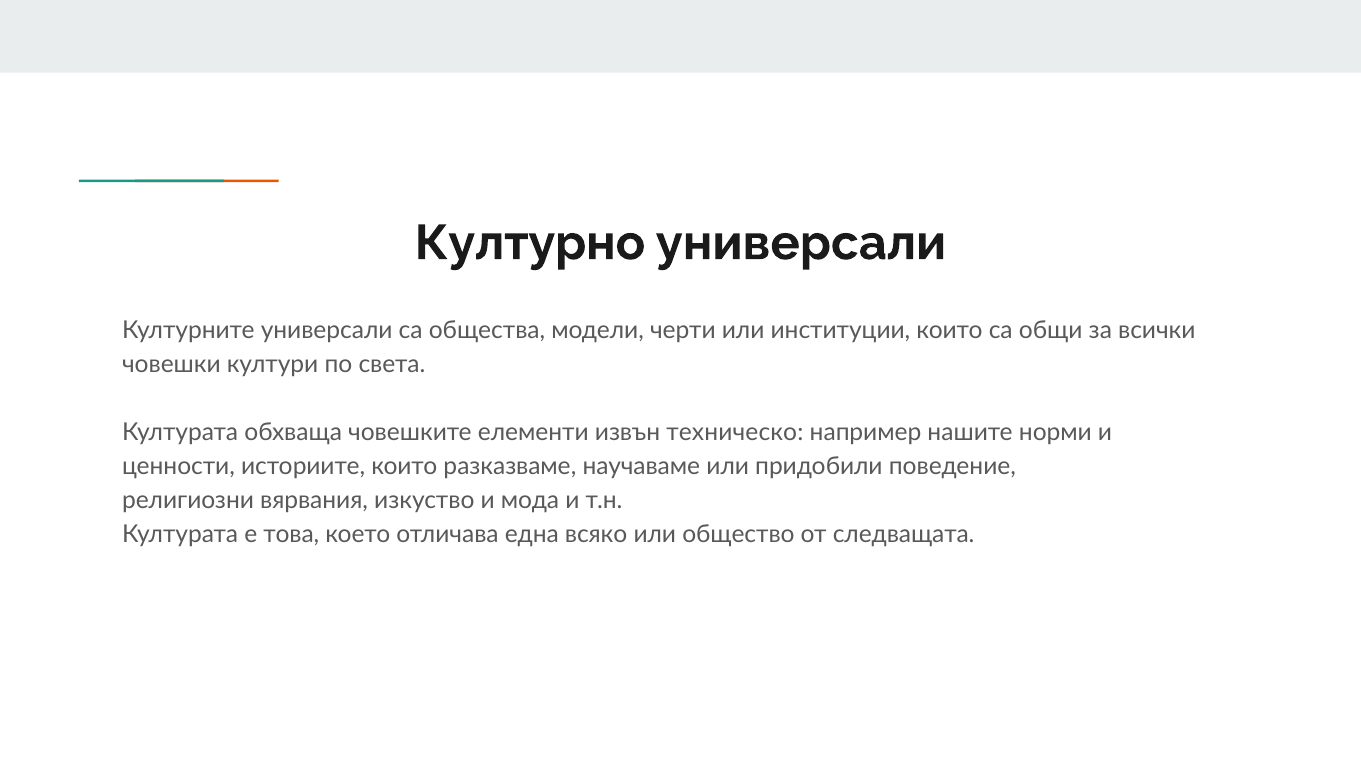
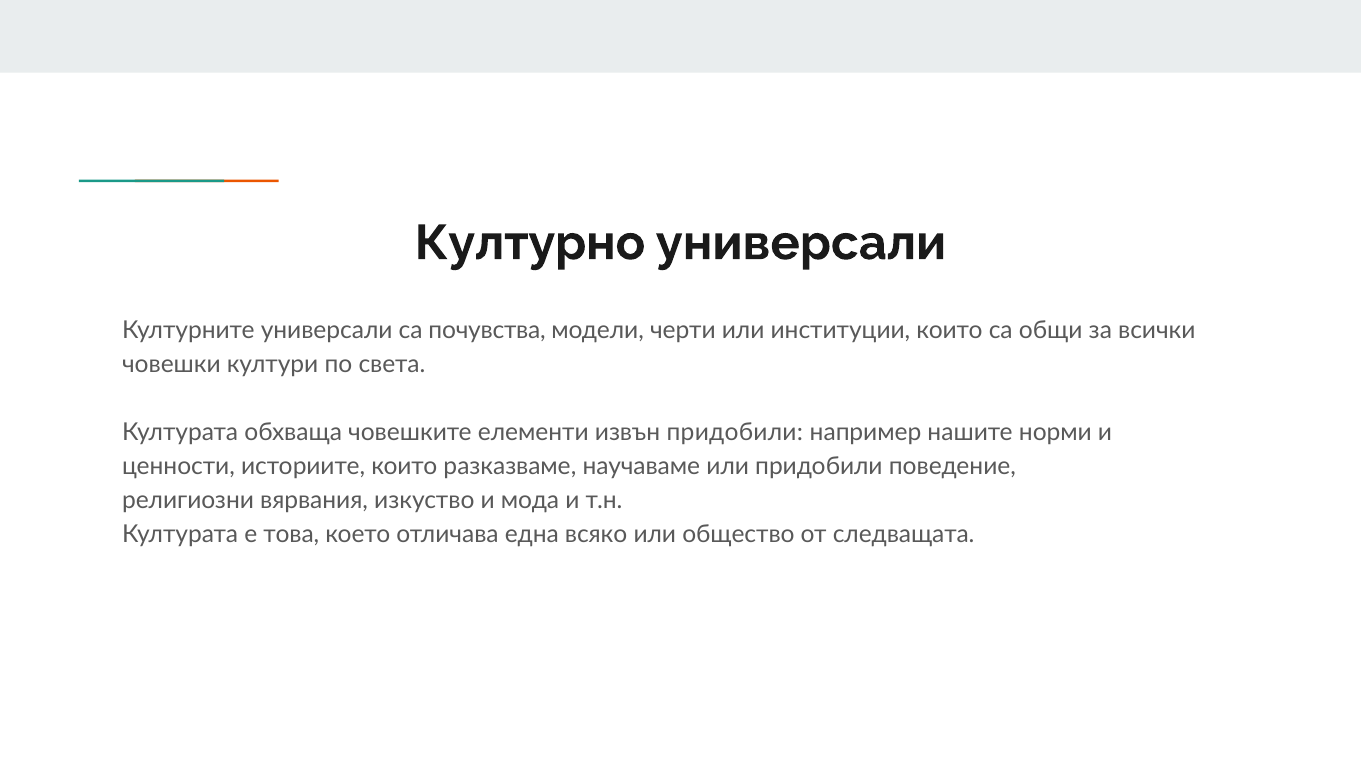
общества: общества -> почувства
извън техническо: техническо -> придобили
